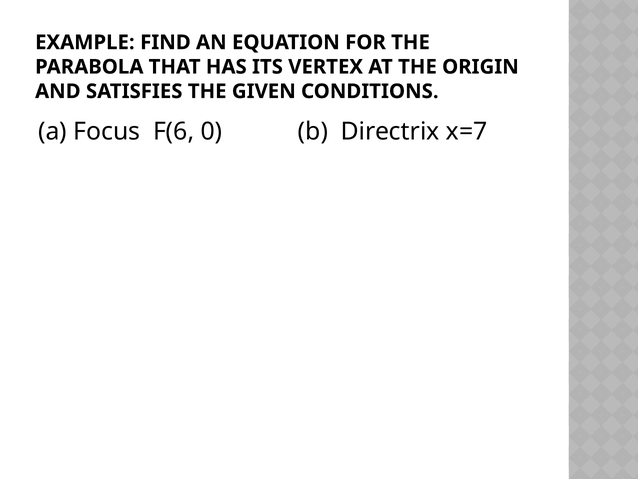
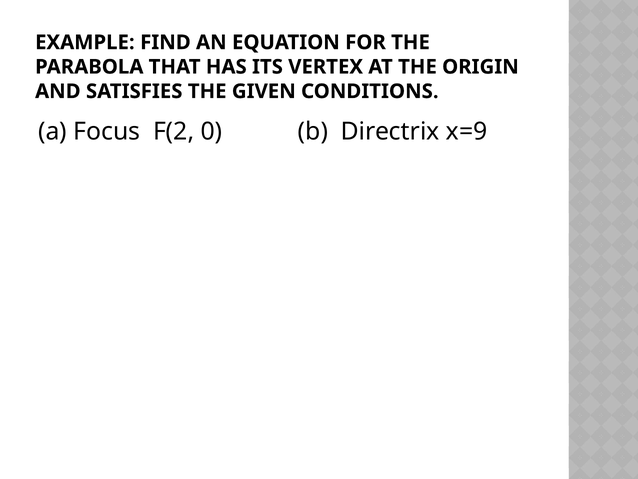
F(6: F(6 -> F(2
x=7: x=7 -> x=9
